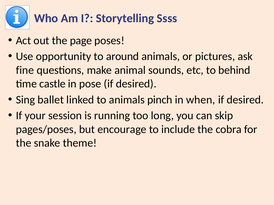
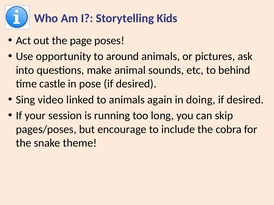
Ssss: Ssss -> Kids
fine: fine -> into
ballet: ballet -> video
pinch: pinch -> again
when: when -> doing
